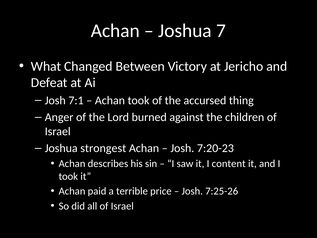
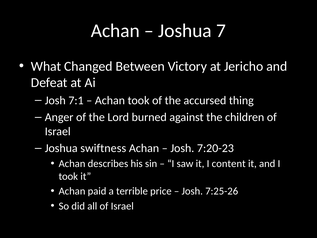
strongest: strongest -> swiftness
